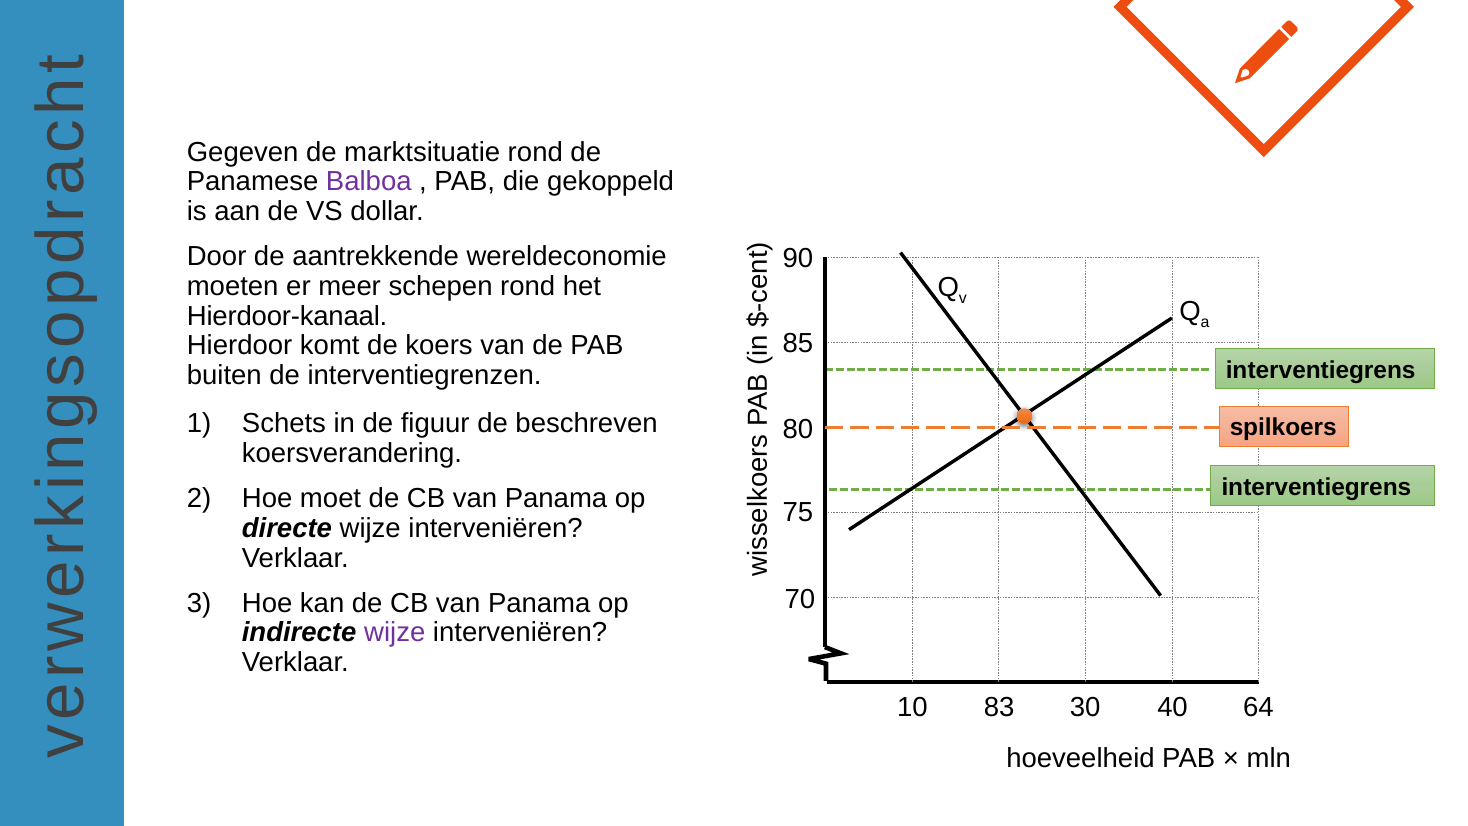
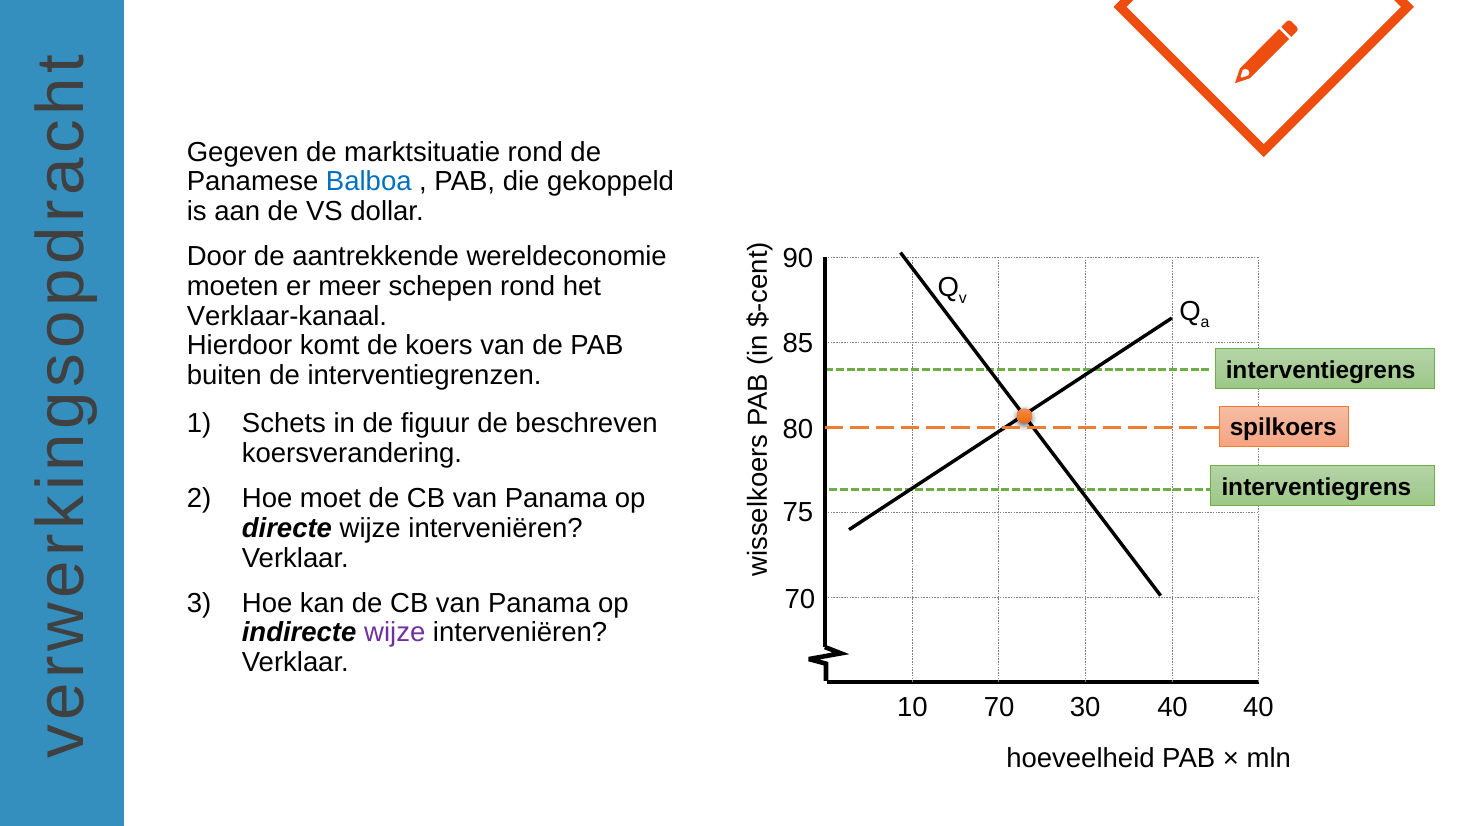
Balboa colour: purple -> blue
Hierdoor-kanaal: Hierdoor-kanaal -> Verklaar-kanaal
10 83: 83 -> 70
40 64: 64 -> 40
